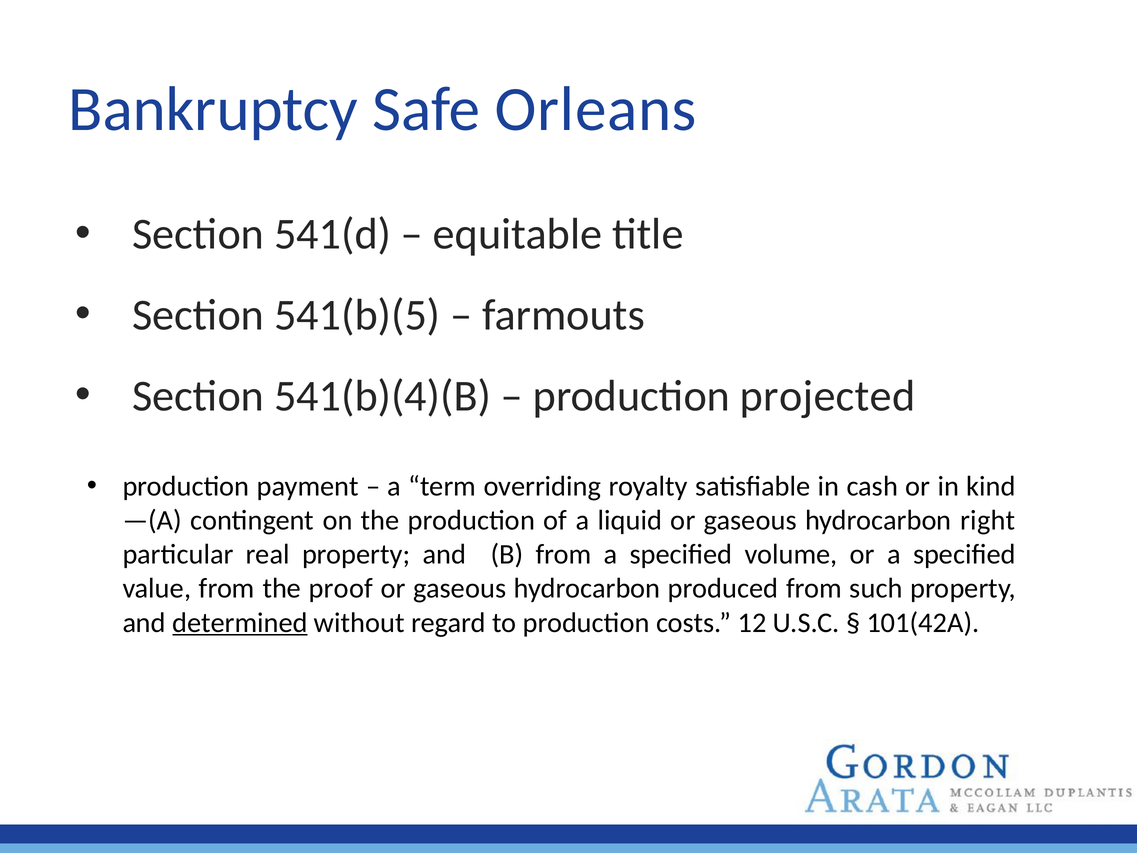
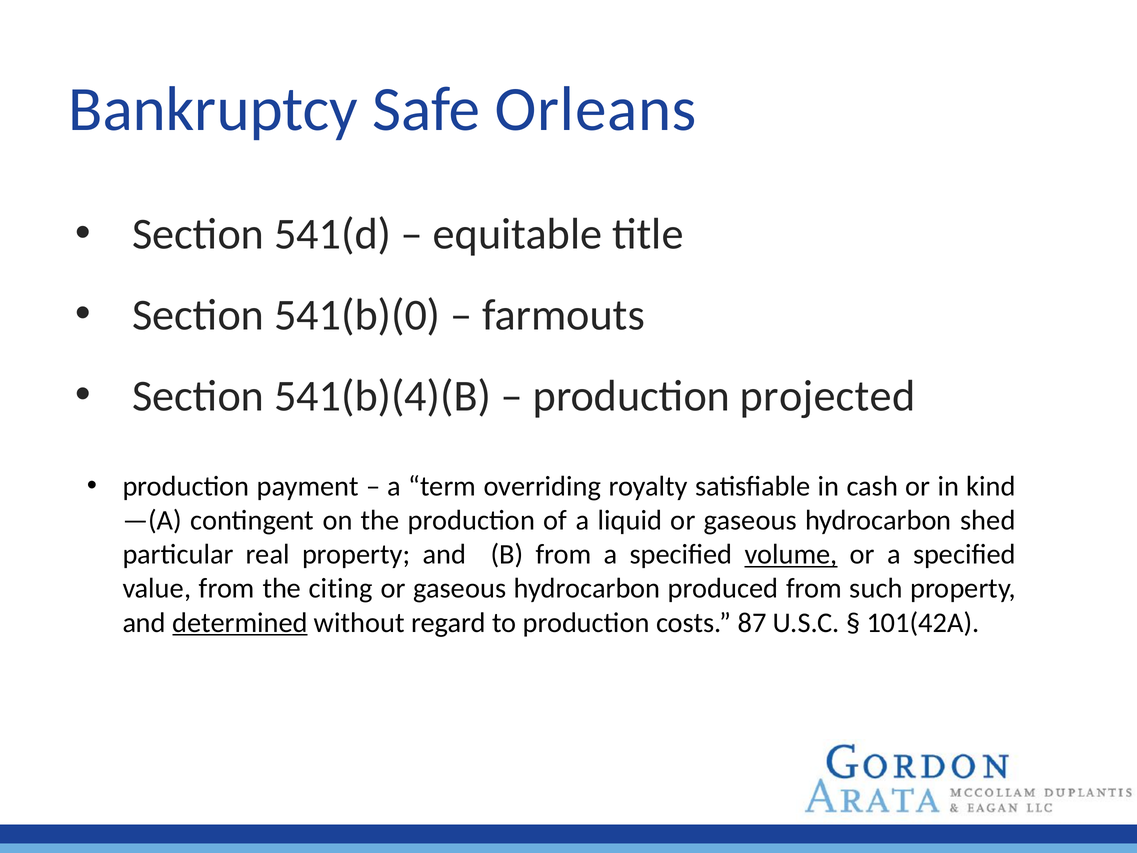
541(b)(5: 541(b)(5 -> 541(b)(0
right: right -> shed
volume underline: none -> present
proof: proof -> citing
12: 12 -> 87
